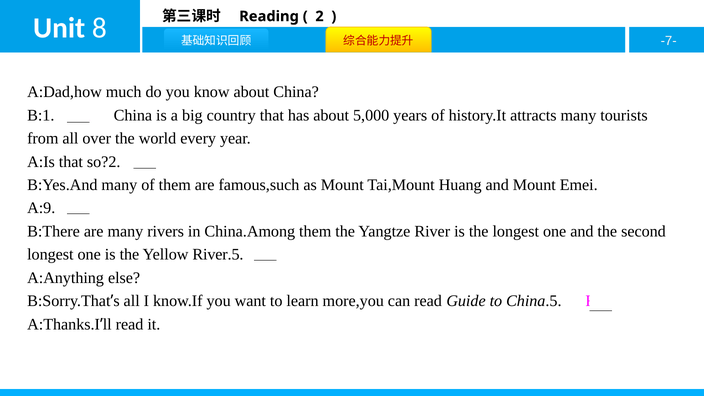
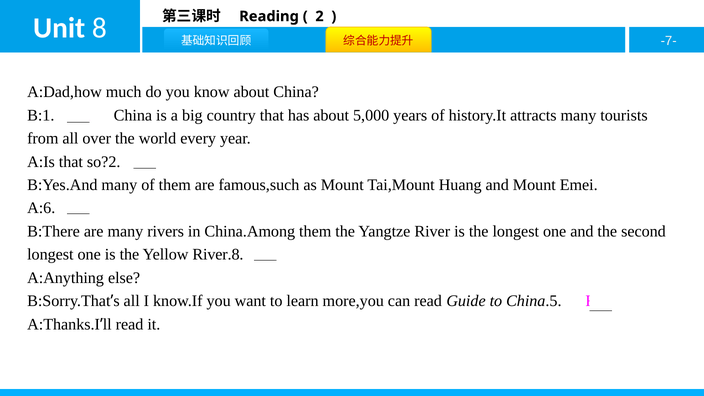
A:9: A:9 -> A:6
River.5: River.5 -> River.8
